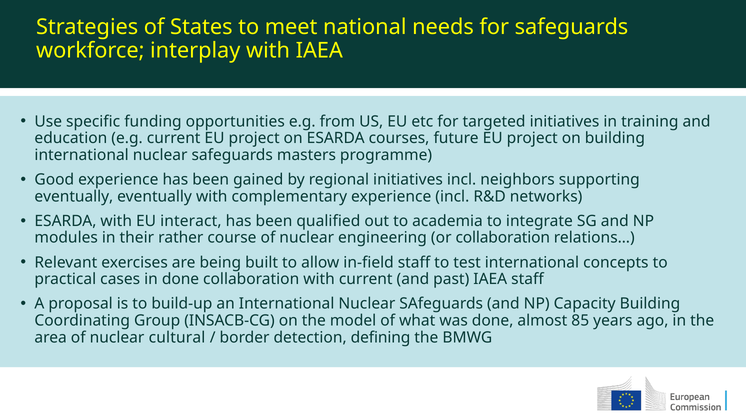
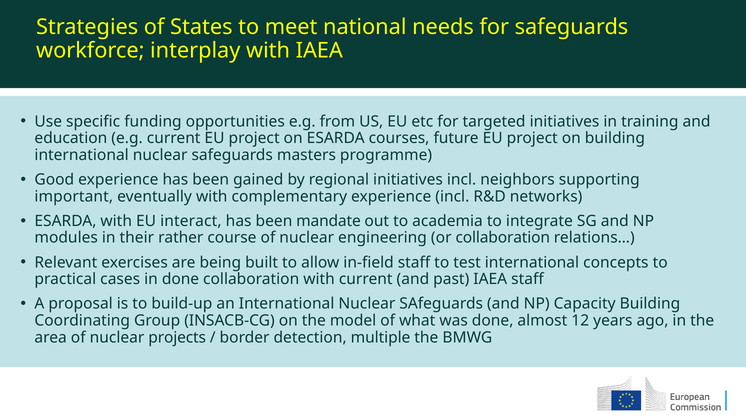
eventually at (74, 196): eventually -> important
qualified: qualified -> mandate
85: 85 -> 12
cultural: cultural -> projects
defining: defining -> multiple
